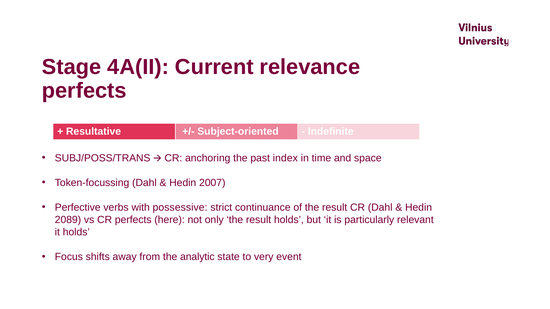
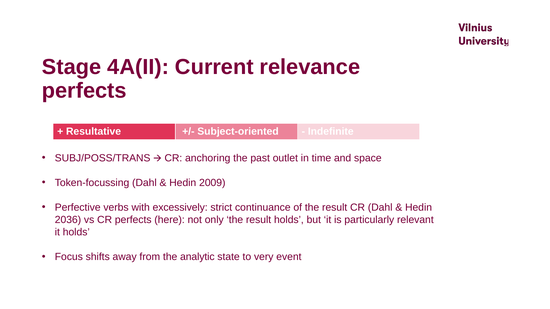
index: index -> outlet
2007: 2007 -> 2009
possessive: possessive -> excessively
2089: 2089 -> 2036
